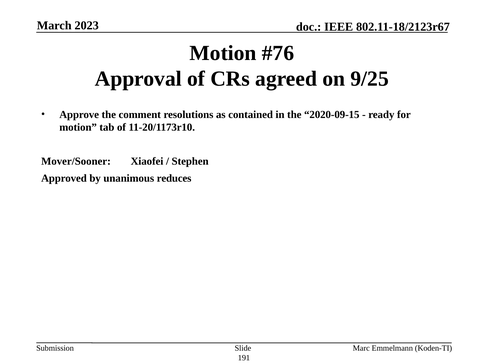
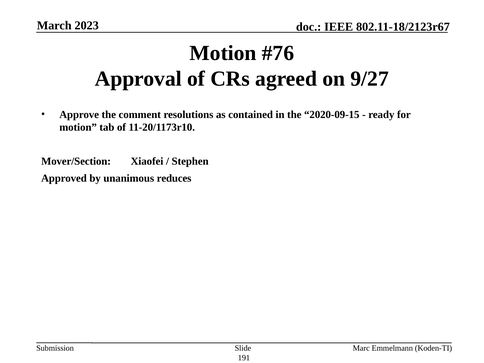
9/25: 9/25 -> 9/27
Mover/Sooner: Mover/Sooner -> Mover/Section
